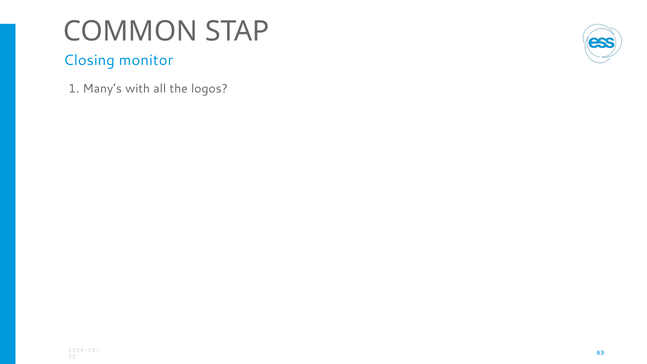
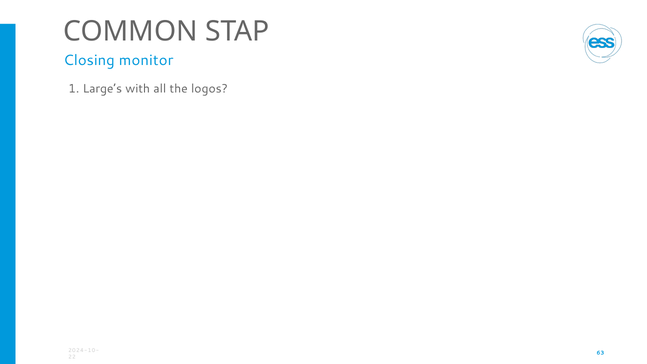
Many’s: Many’s -> Large’s
